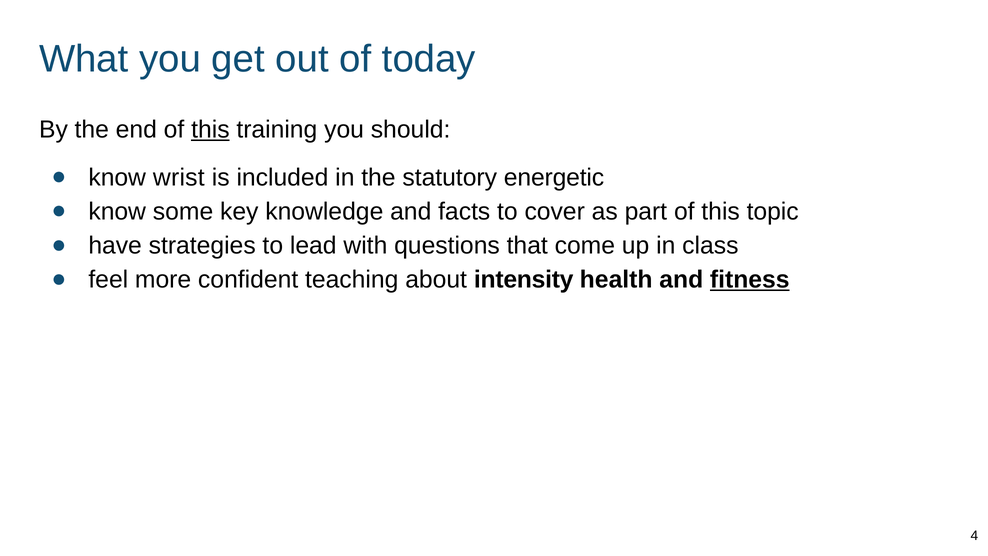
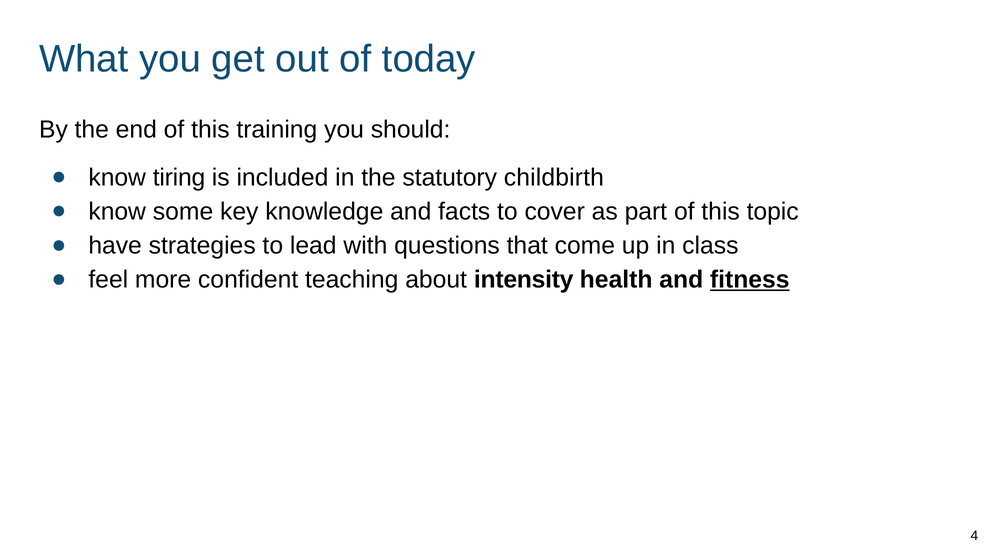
this at (210, 130) underline: present -> none
wrist: wrist -> tiring
energetic: energetic -> childbirth
